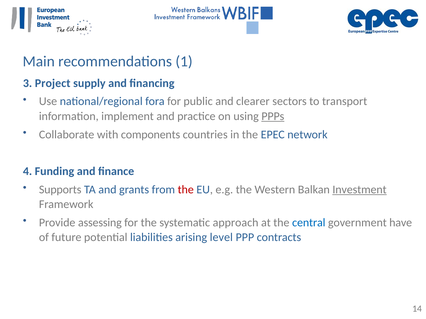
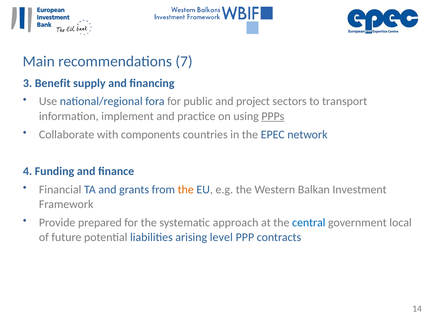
1: 1 -> 7
Project: Project -> Benefit
clearer: clearer -> project
Supports: Supports -> Financial
the at (186, 190) colour: red -> orange
Investment underline: present -> none
assessing: assessing -> prepared
have: have -> local
